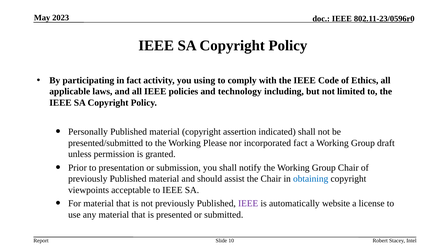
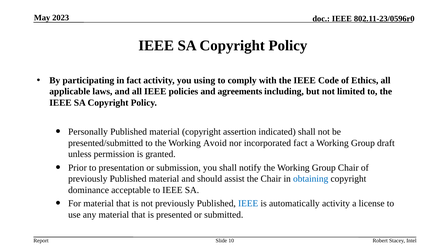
technology: technology -> agreements
Please: Please -> Avoid
viewpoints: viewpoints -> dominance
IEEE at (248, 203) colour: purple -> blue
automatically website: website -> activity
